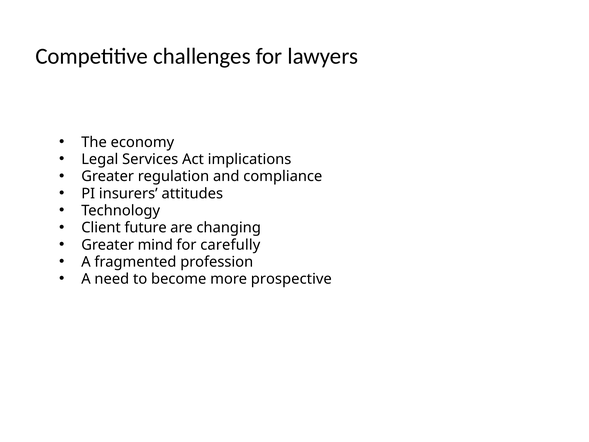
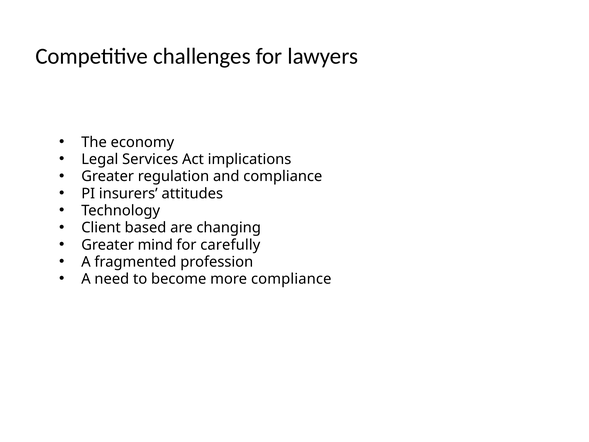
future: future -> based
more prospective: prospective -> compliance
